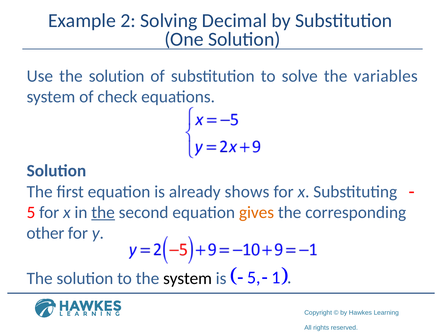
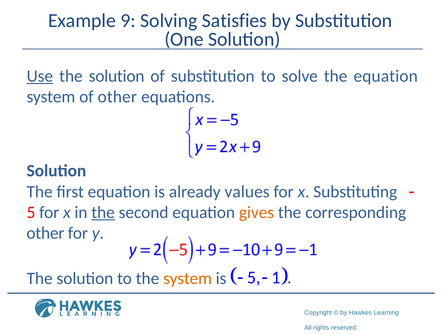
2: 2 -> 9
Decimal: Decimal -> Satisfies
Use underline: none -> present
the variables: variables -> equation
of check: check -> other
shows: shows -> values
system at (188, 278) colour: black -> orange
